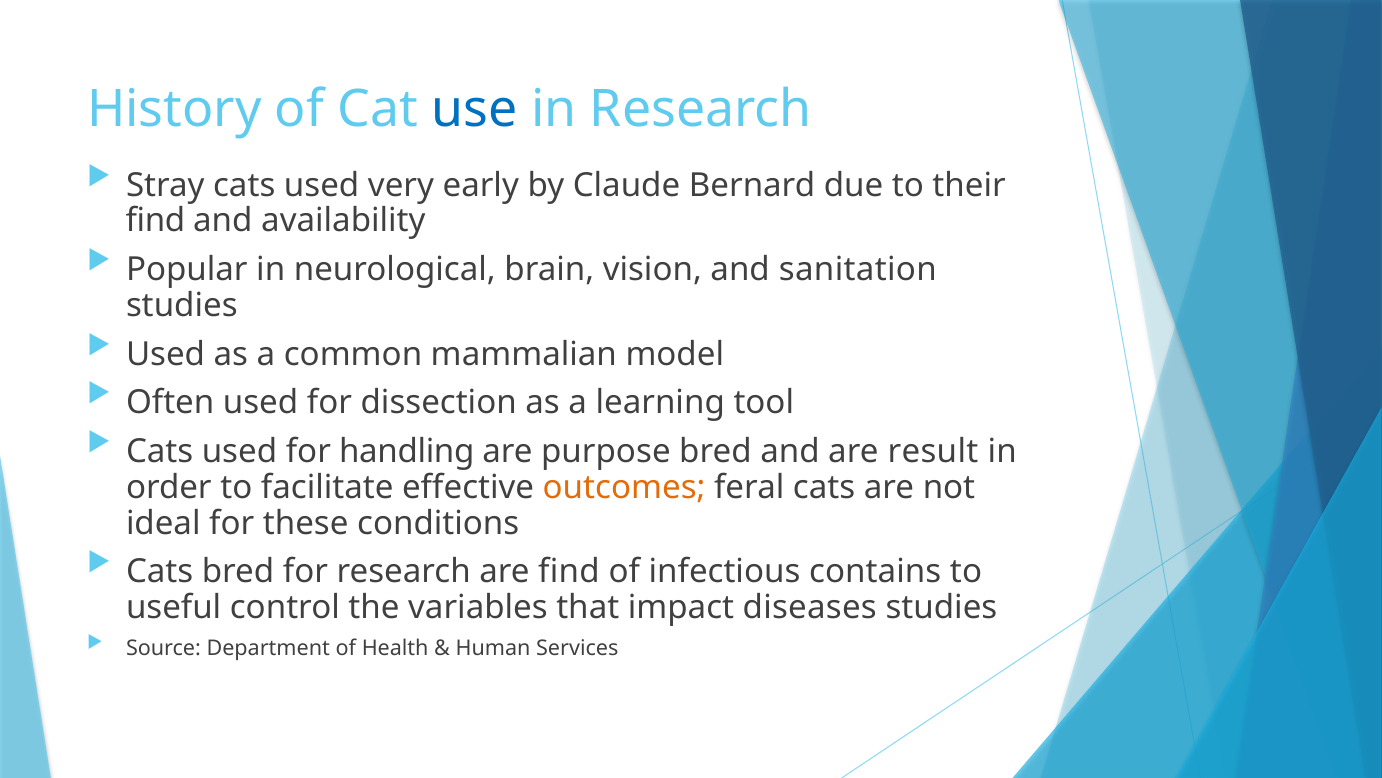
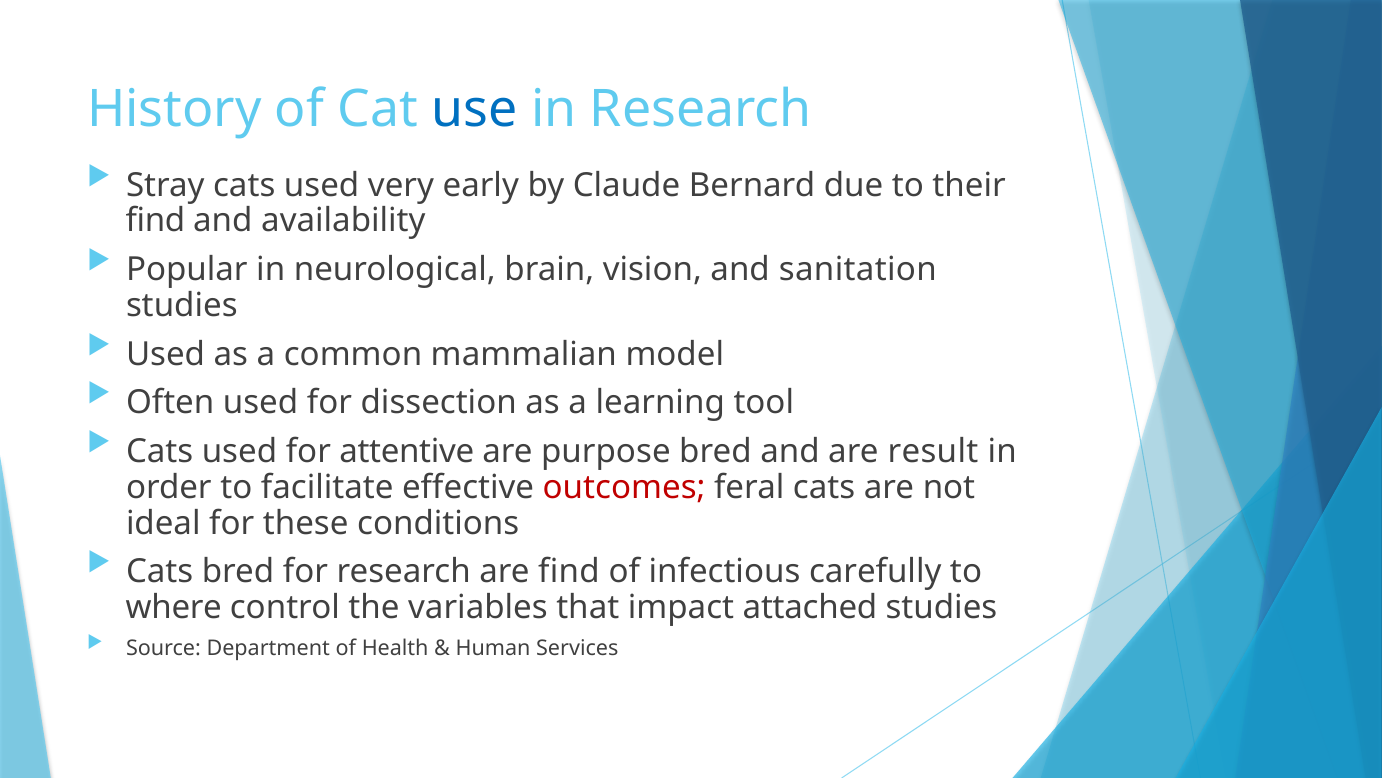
handling: handling -> attentive
outcomes colour: orange -> red
contains: contains -> carefully
useful: useful -> where
diseases: diseases -> attached
